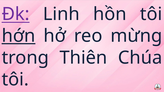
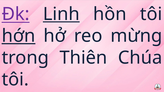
Linh underline: none -> present
